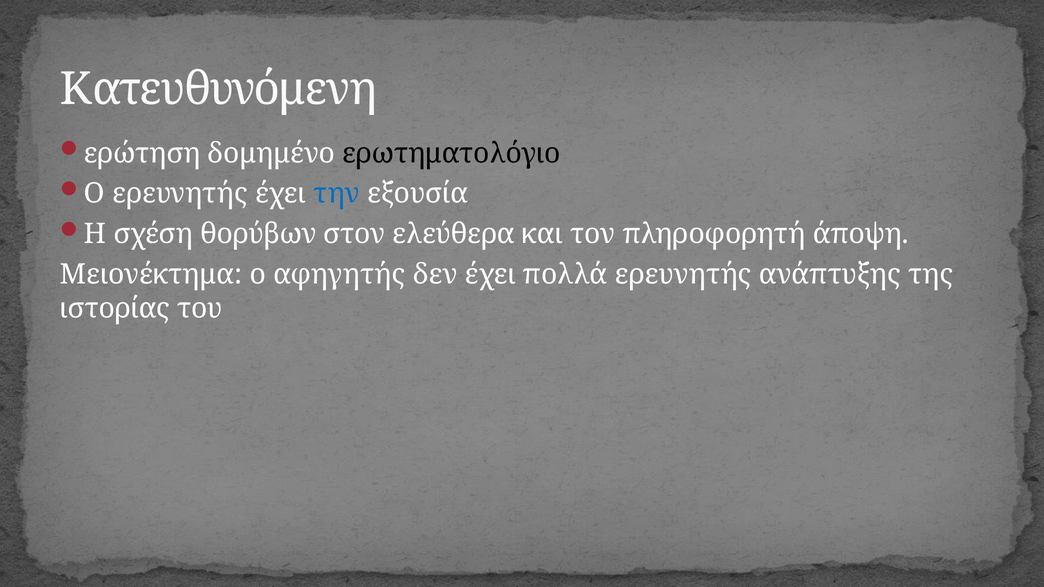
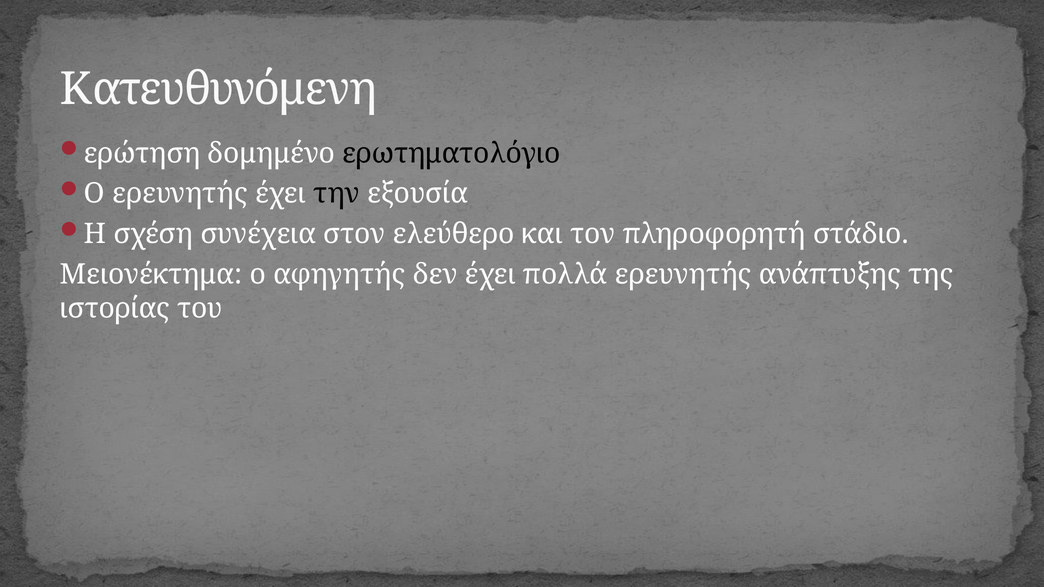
την colour: blue -> black
θορύβων: θορύβων -> συνέχεια
ελεύθερα: ελεύθερα -> ελεύθερο
άποψη: άποψη -> στάδιο
